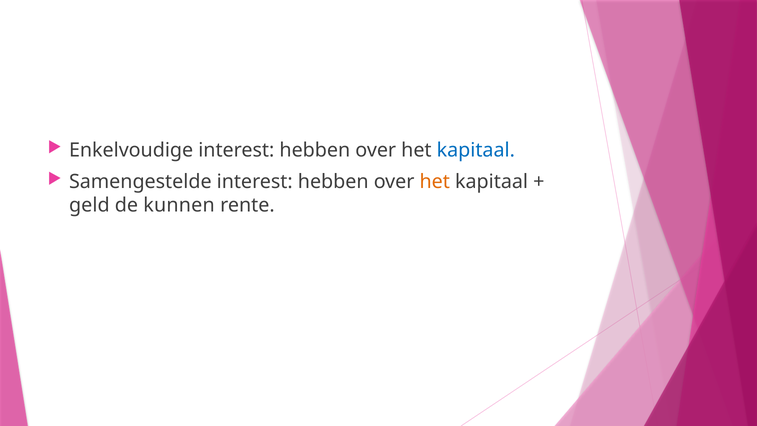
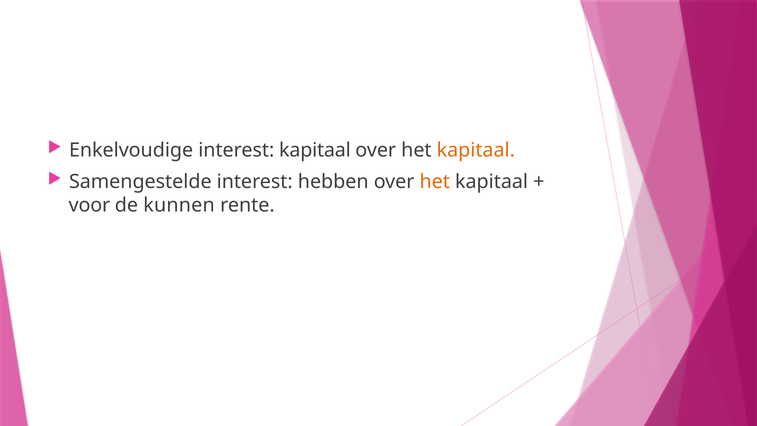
Enkelvoudige interest hebben: hebben -> kapitaal
kapitaal at (476, 150) colour: blue -> orange
geld: geld -> voor
